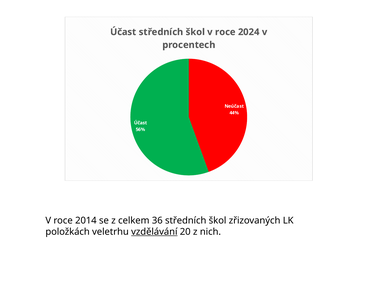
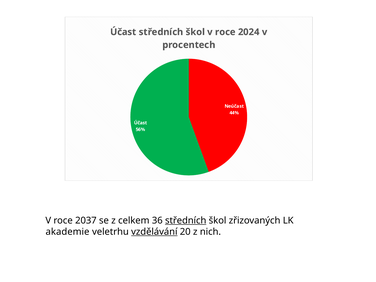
2014: 2014 -> 2037
středních at (186, 220) underline: none -> present
položkách: položkách -> akademie
